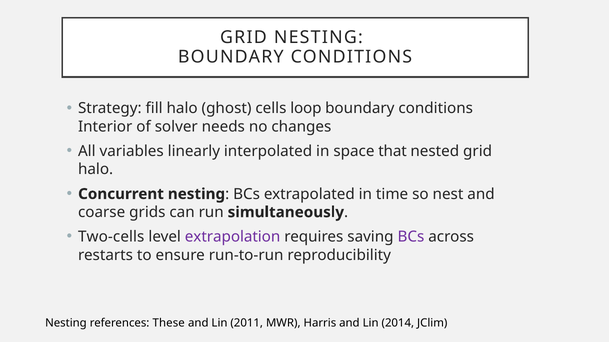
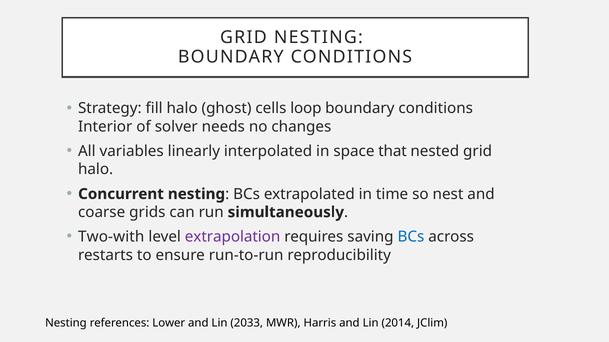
Two-cells: Two-cells -> Two-with
BCs at (411, 237) colour: purple -> blue
These: These -> Lower
2011: 2011 -> 2033
